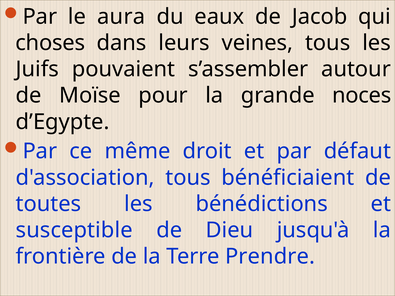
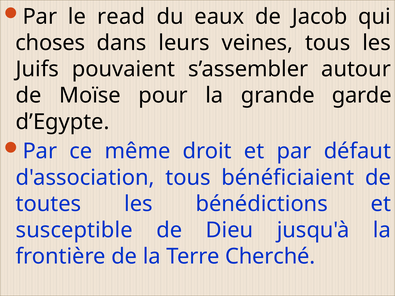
aura: aura -> read
noces: noces -> garde
Prendre: Prendre -> Cherché
